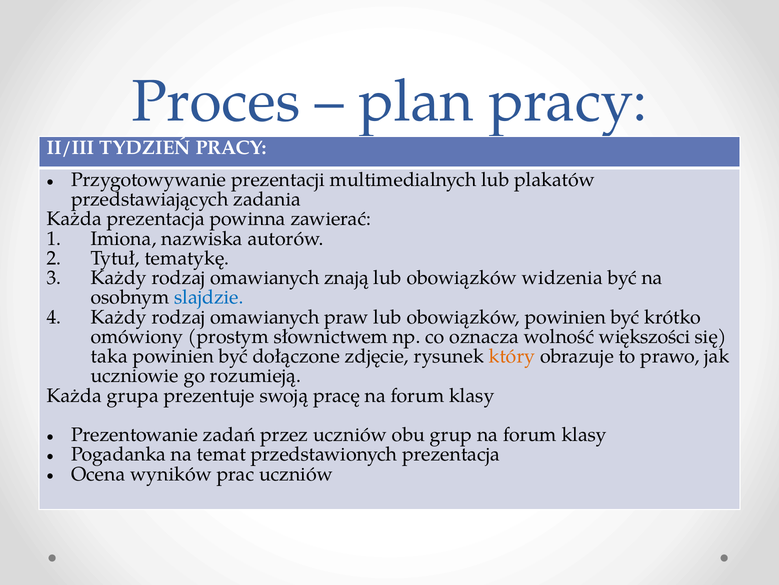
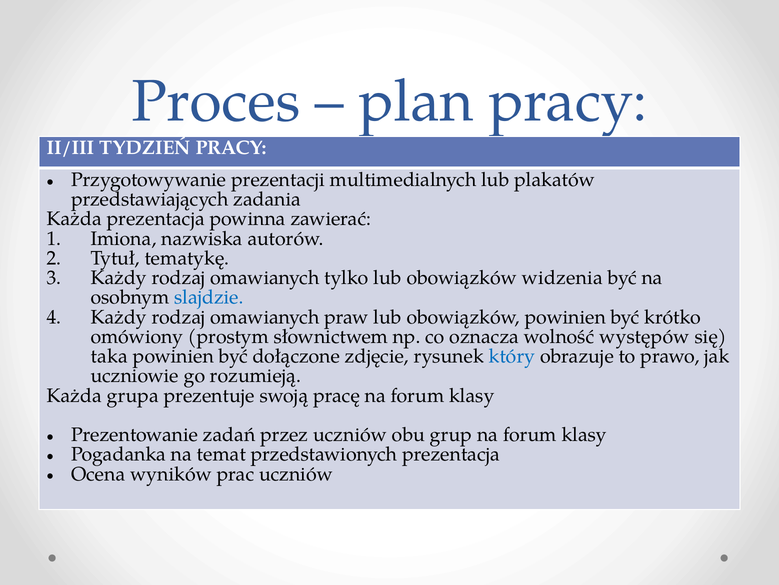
znają: znają -> tylko
większości: większości -> występów
który colour: orange -> blue
